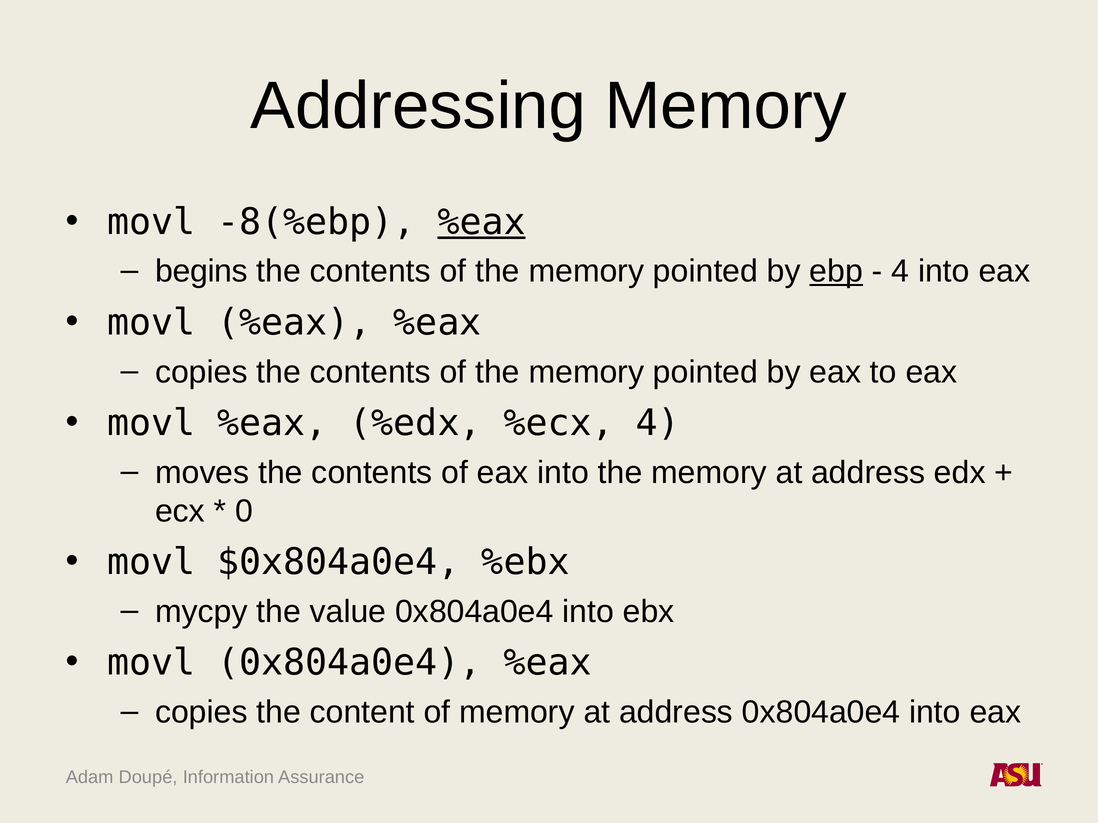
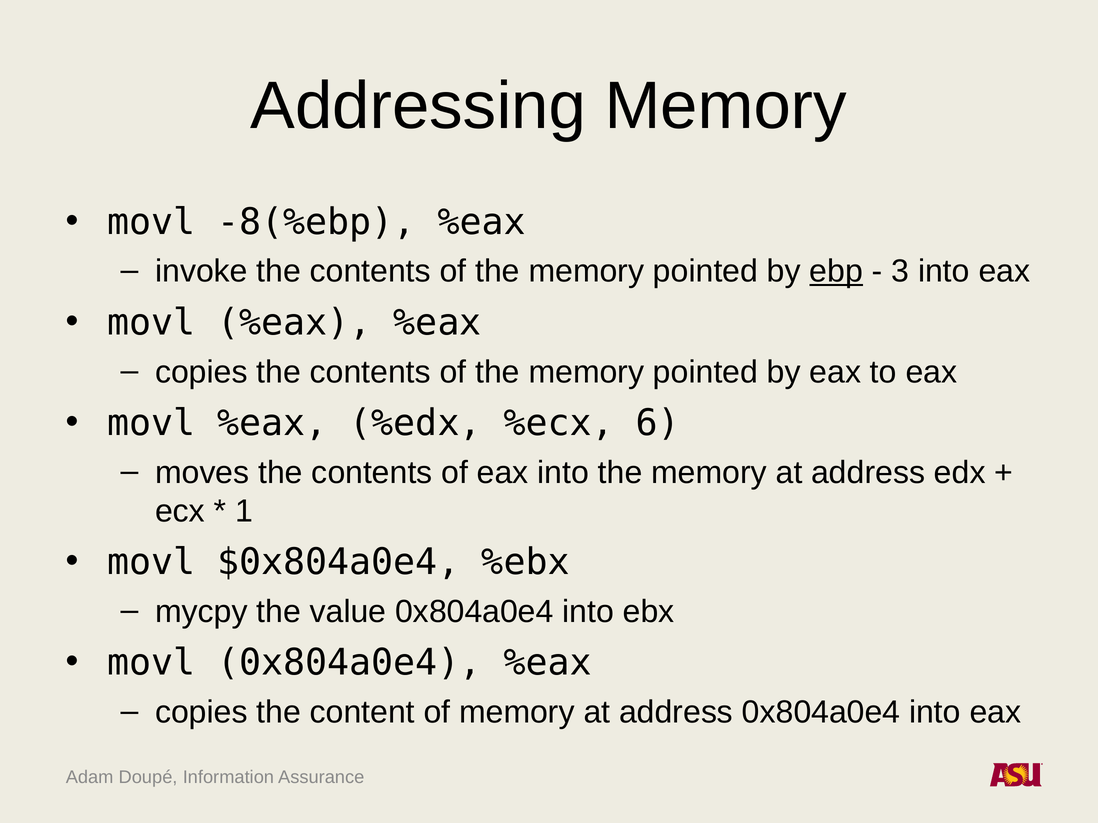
%eax at (482, 222) underline: present -> none
begins: begins -> invoke
4 at (900, 272): 4 -> 3
%ecx 4: 4 -> 6
0: 0 -> 1
